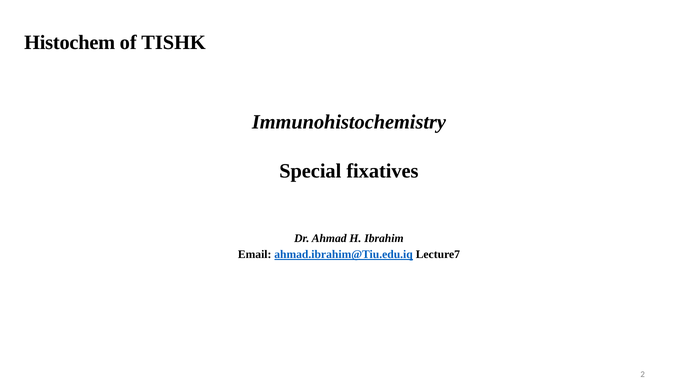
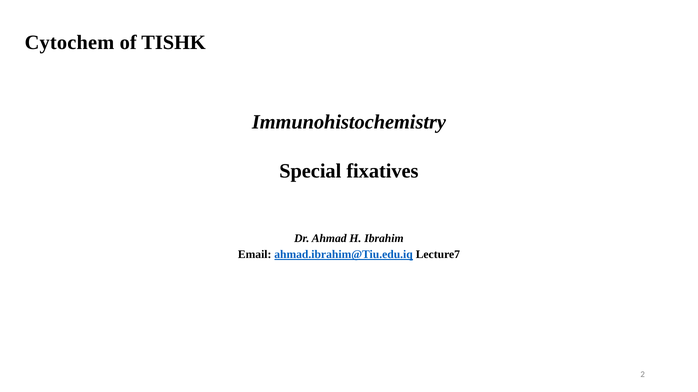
Histochem: Histochem -> Cytochem
